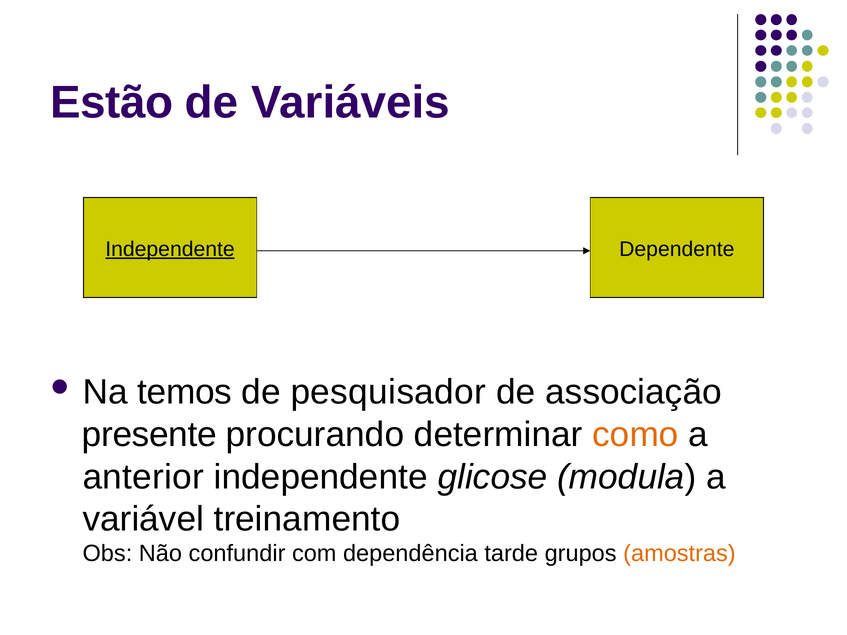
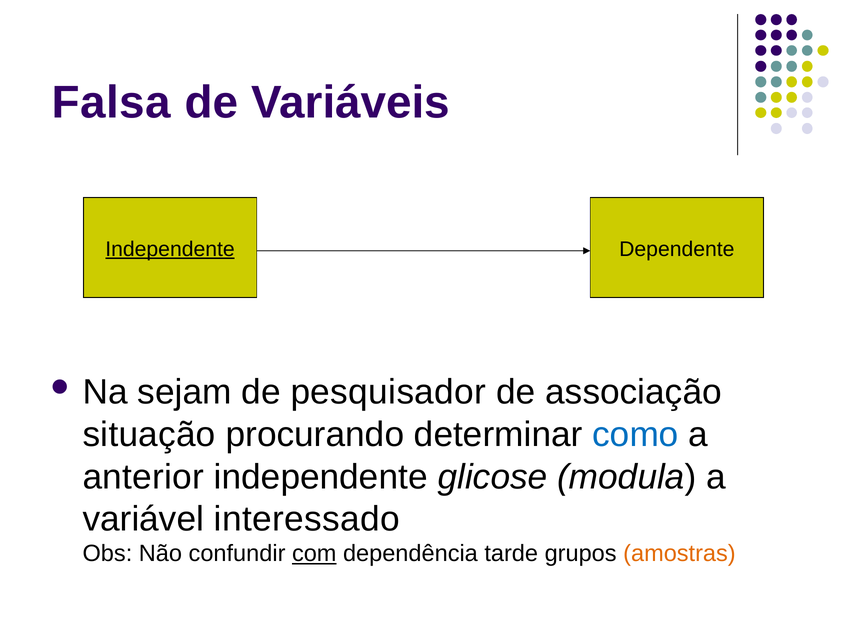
Estão: Estão -> Falsa
temos: temos -> sejam
presente: presente -> situação
como colour: orange -> blue
treinamento: treinamento -> interessado
com underline: none -> present
